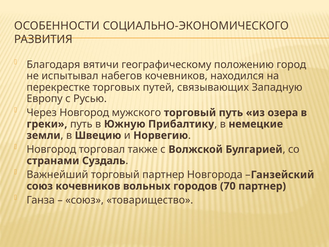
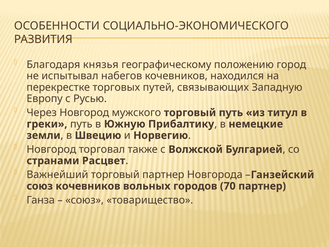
вятичи: вятичи -> князья
озера: озера -> титул
Суздаль: Суздаль -> Расцвет
